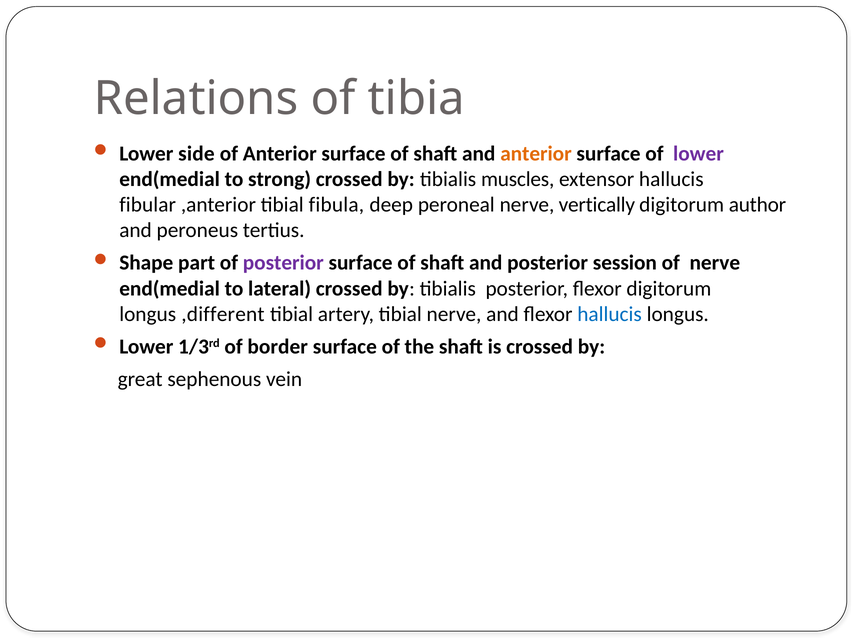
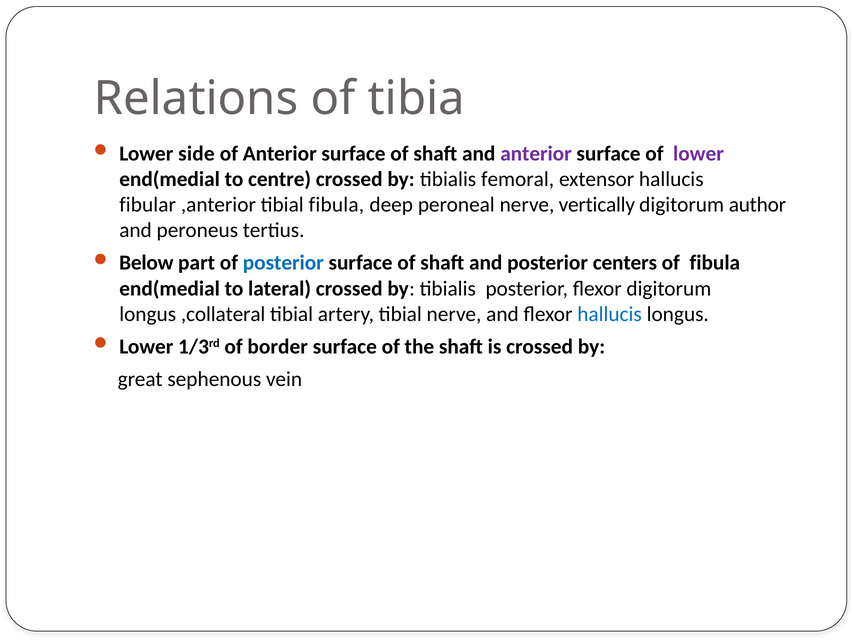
anterior at (536, 154) colour: orange -> purple
strong: strong -> centre
muscles: muscles -> femoral
Shape: Shape -> Below
posterior at (283, 263) colour: purple -> blue
session: session -> centers
of nerve: nerve -> fibula
,different: ,different -> ,collateral
